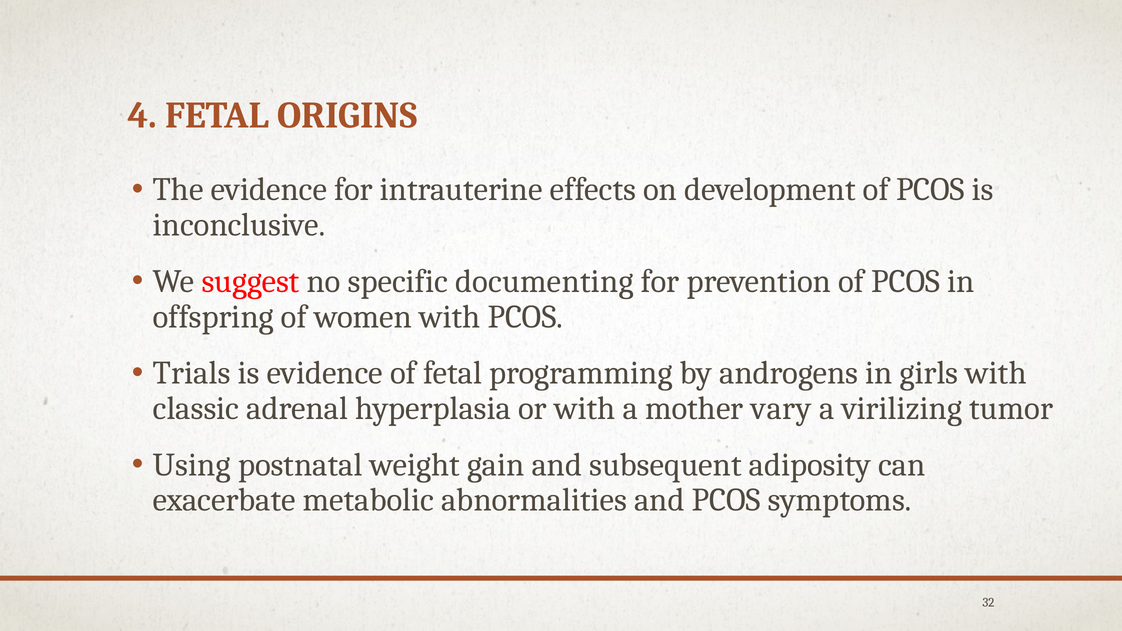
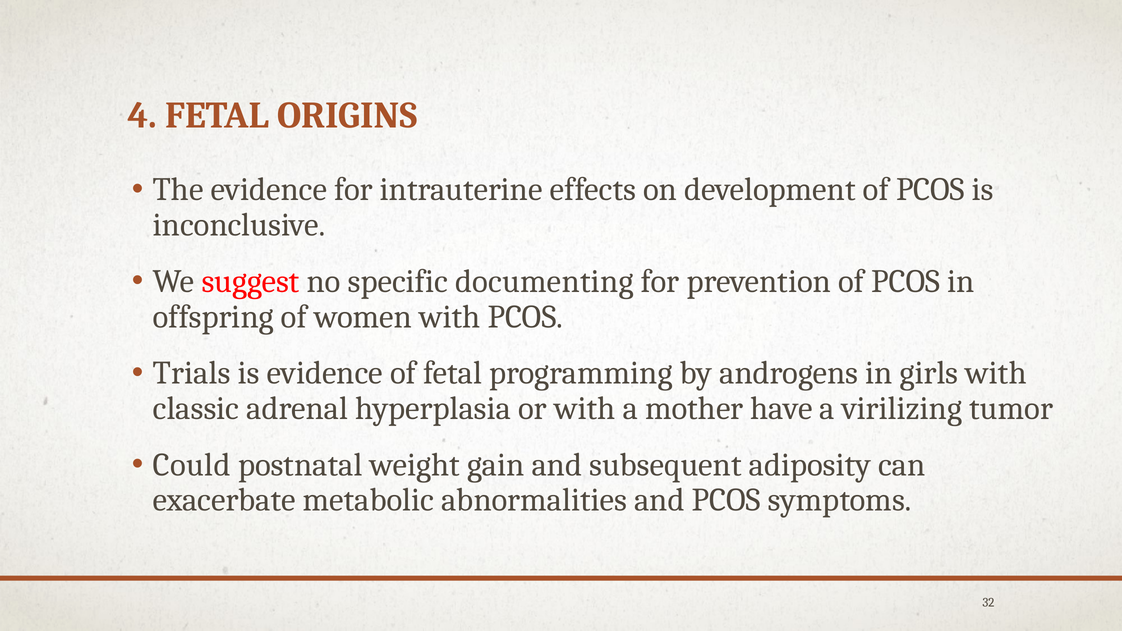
vary: vary -> have
Using: Using -> Could
